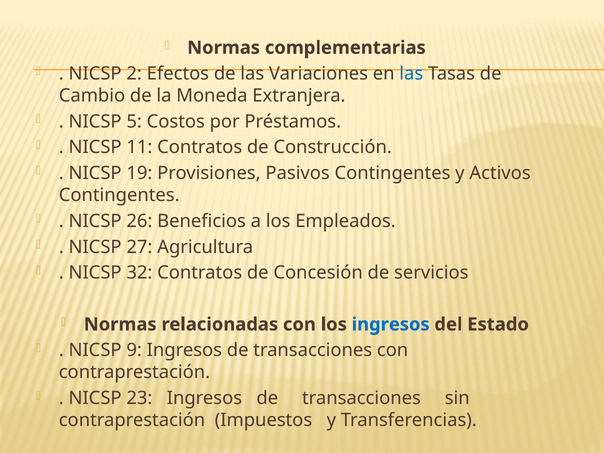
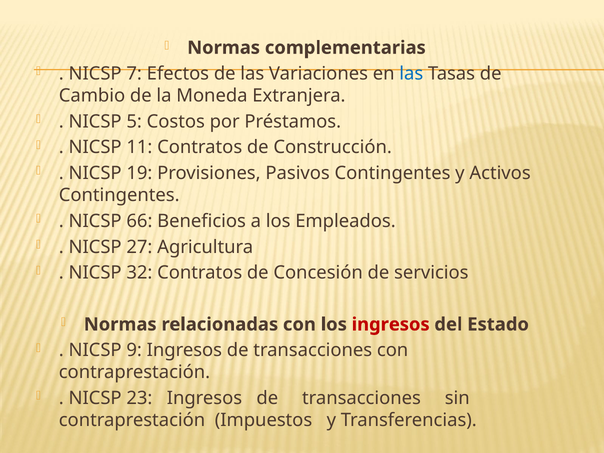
2: 2 -> 7
26: 26 -> 66
ingresos at (391, 324) colour: blue -> red
